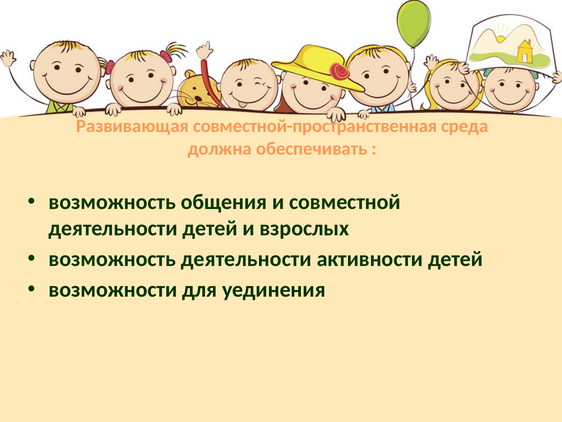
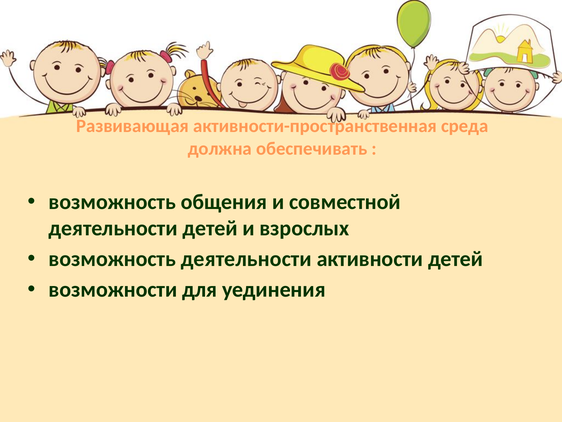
совместной-пространственная: совместной-пространственная -> активности-пространственная
